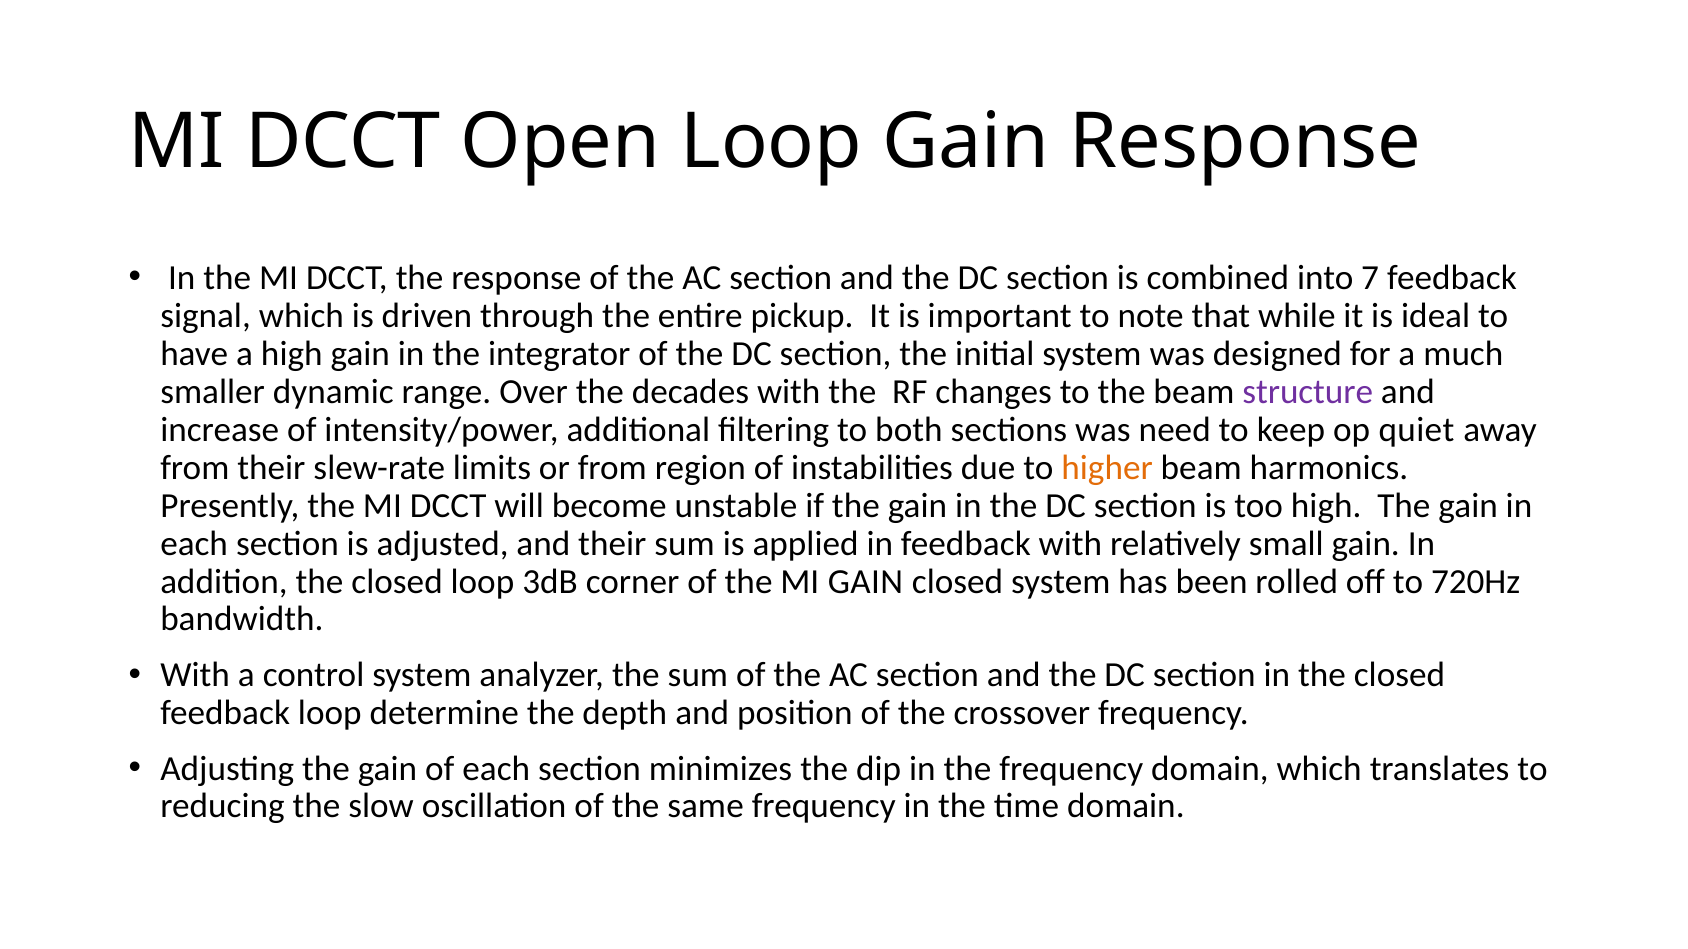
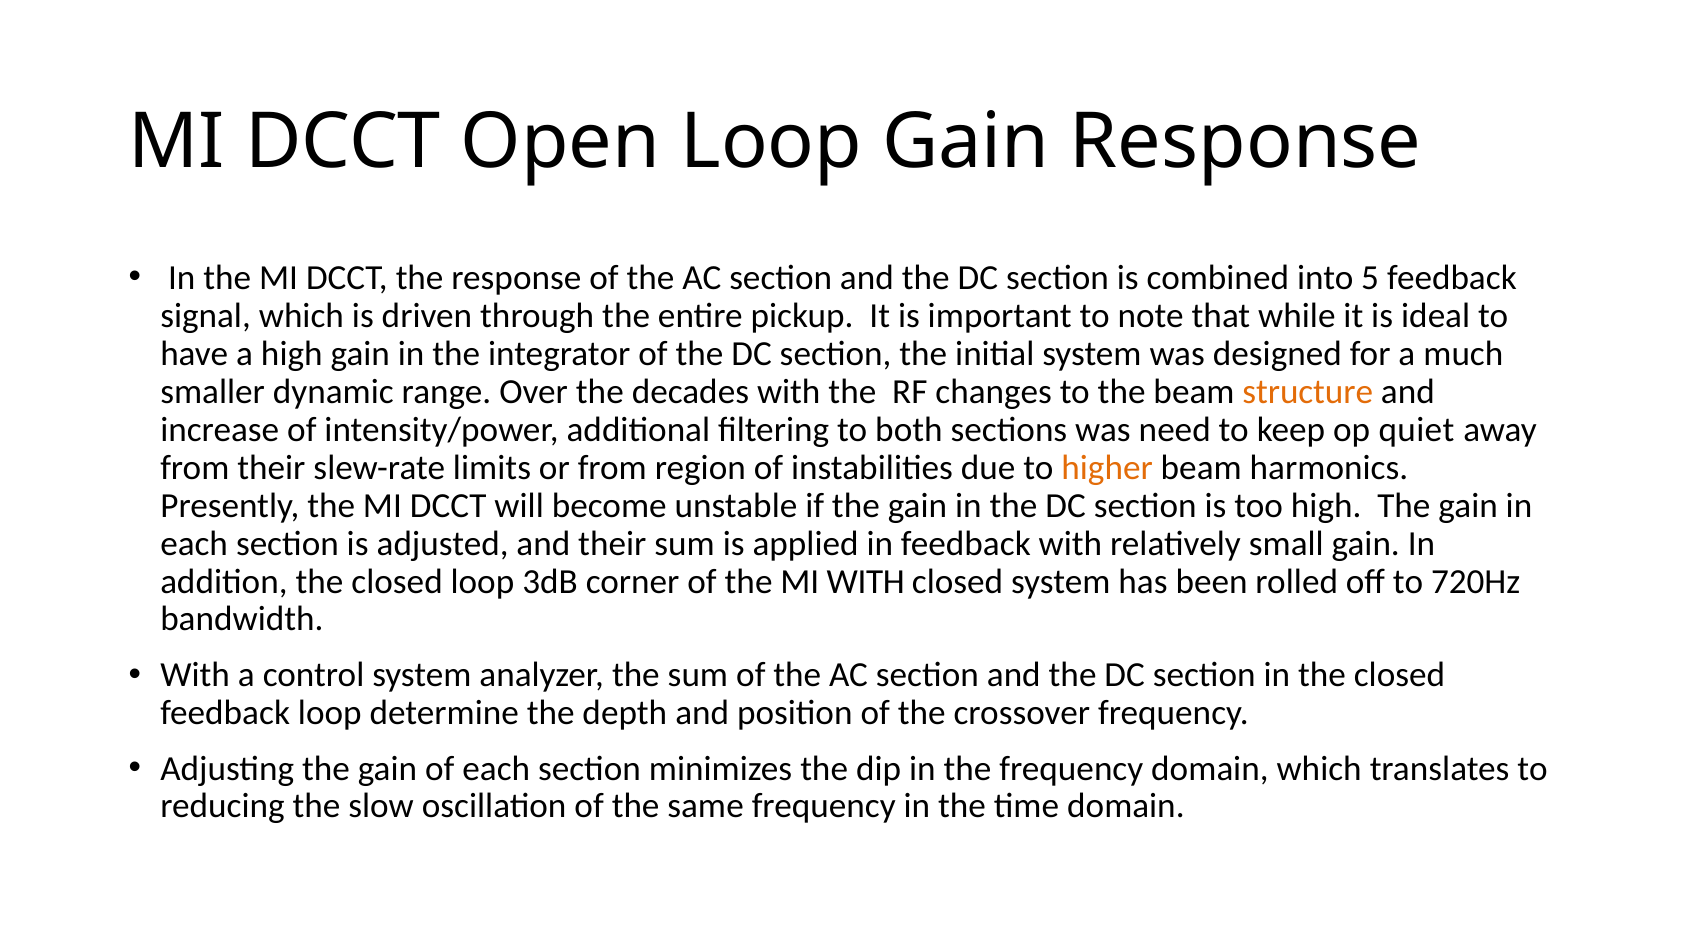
7: 7 -> 5
structure colour: purple -> orange
MI GAIN: GAIN -> WITH
